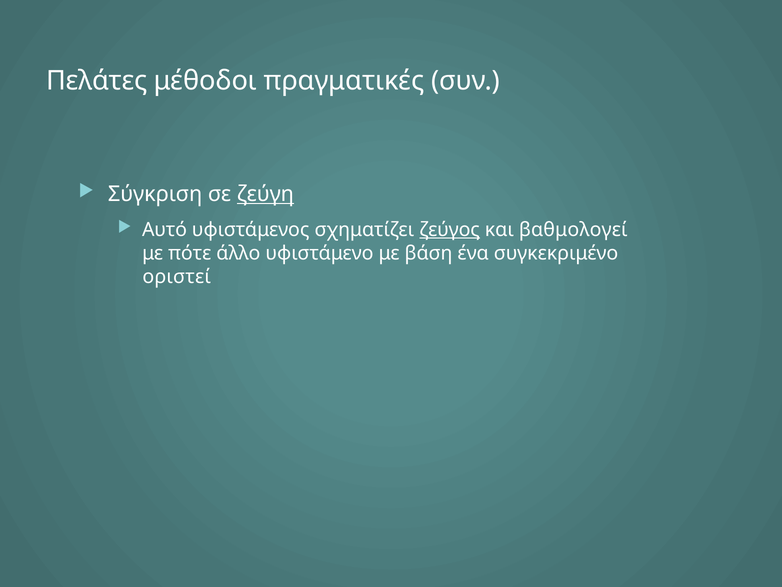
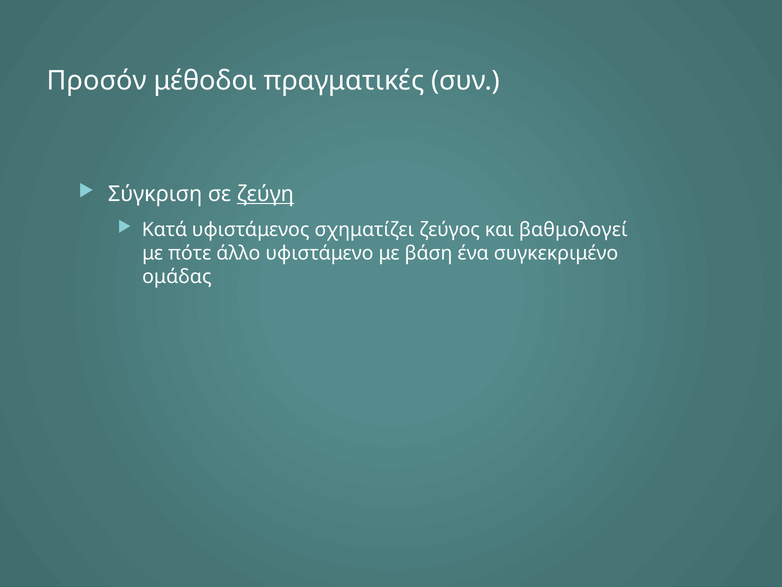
Πελάτες: Πελάτες -> Προσόν
Αυτό: Αυτό -> Κατά
ζεύγος underline: present -> none
οριστεί: οριστεί -> ομάδας
